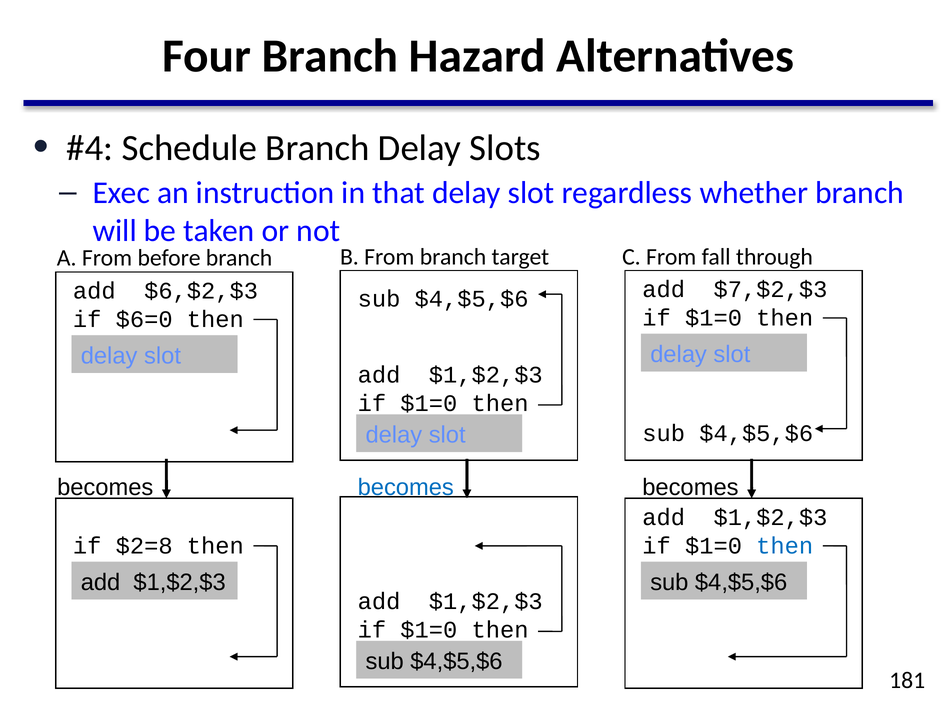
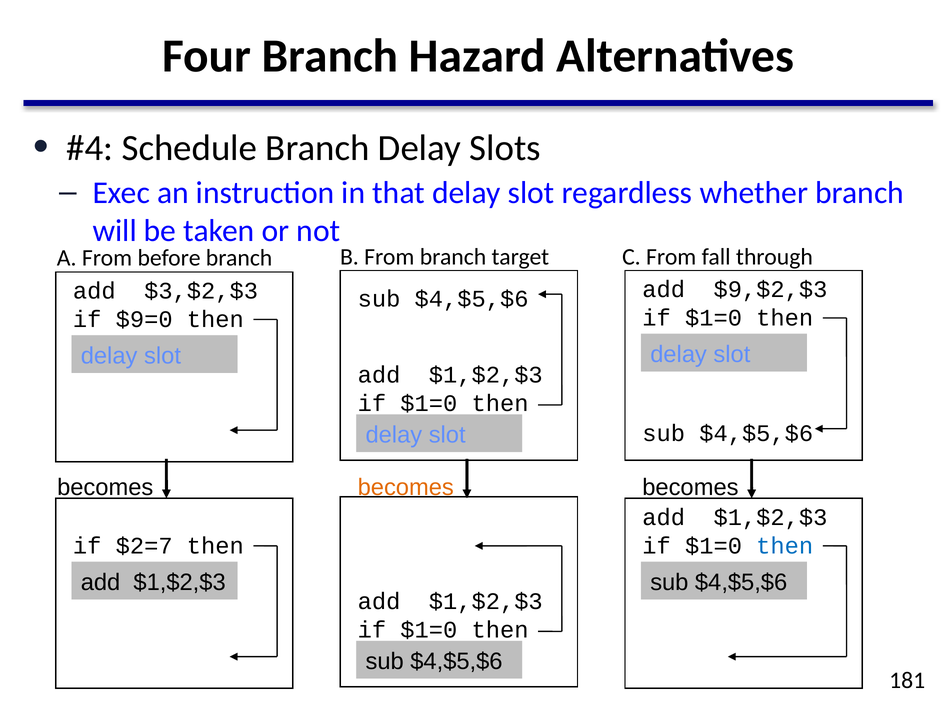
$7,$2,$3: $7,$2,$3 -> $9,$2,$3
$6,$2,$3: $6,$2,$3 -> $3,$2,$3
$6=0: $6=0 -> $9=0
becomes at (406, 487) colour: blue -> orange
$2=8: $2=8 -> $2=7
